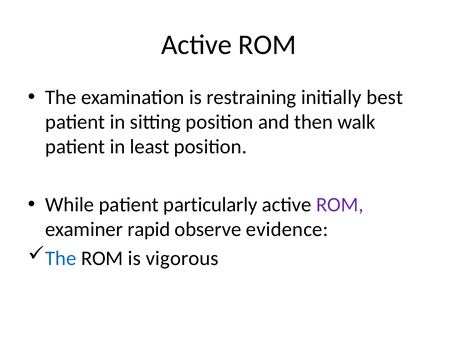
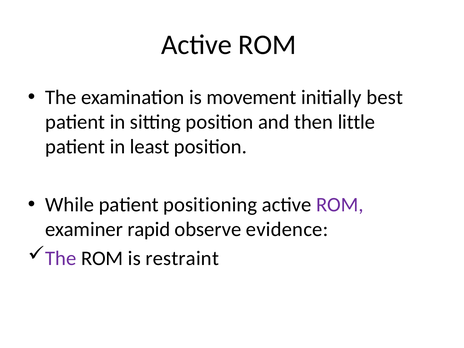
restraining: restraining -> movement
walk: walk -> little
particularly: particularly -> positioning
The at (61, 258) colour: blue -> purple
vigorous: vigorous -> restraint
